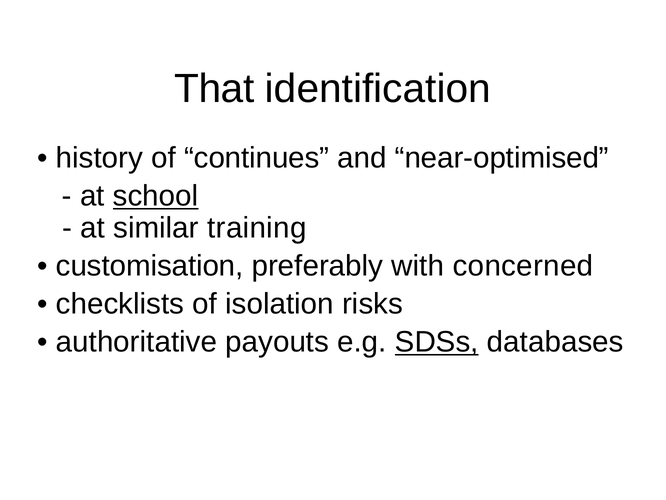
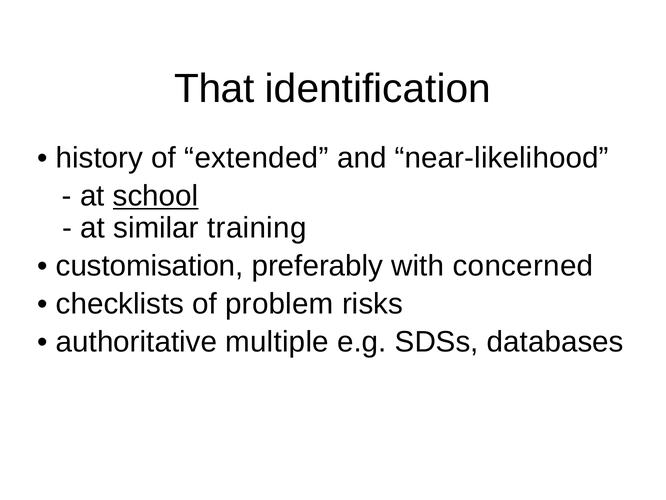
continues: continues -> extended
near-optimised: near-optimised -> near-likelihood
isolation: isolation -> problem
payouts: payouts -> multiple
SDSs underline: present -> none
